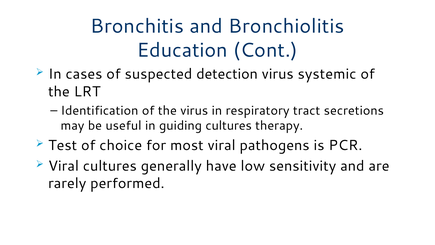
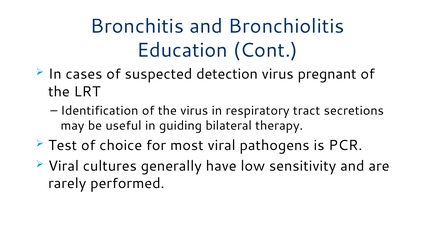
systemic: systemic -> pregnant
guiding cultures: cultures -> bilateral
